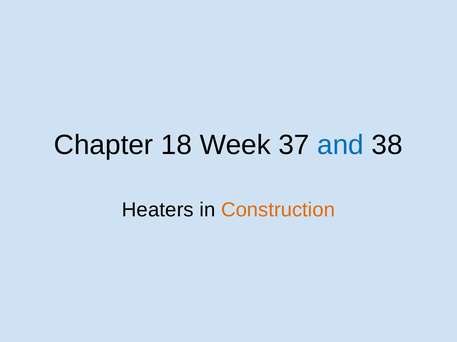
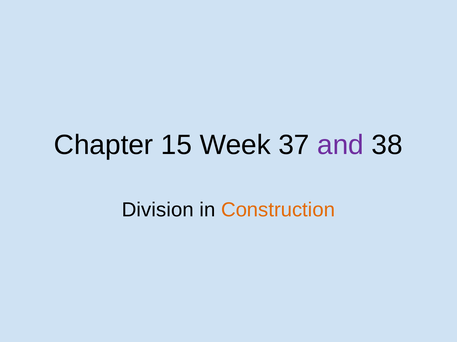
18: 18 -> 15
and colour: blue -> purple
Heaters: Heaters -> Division
